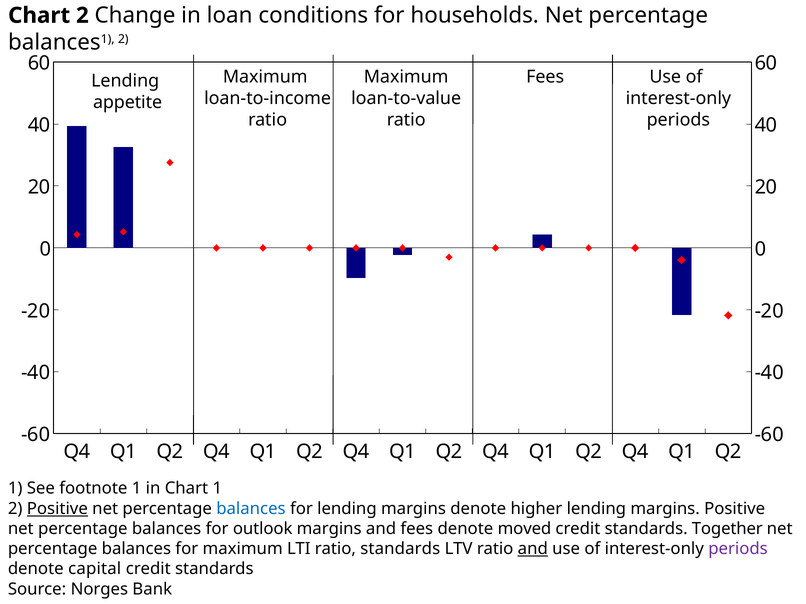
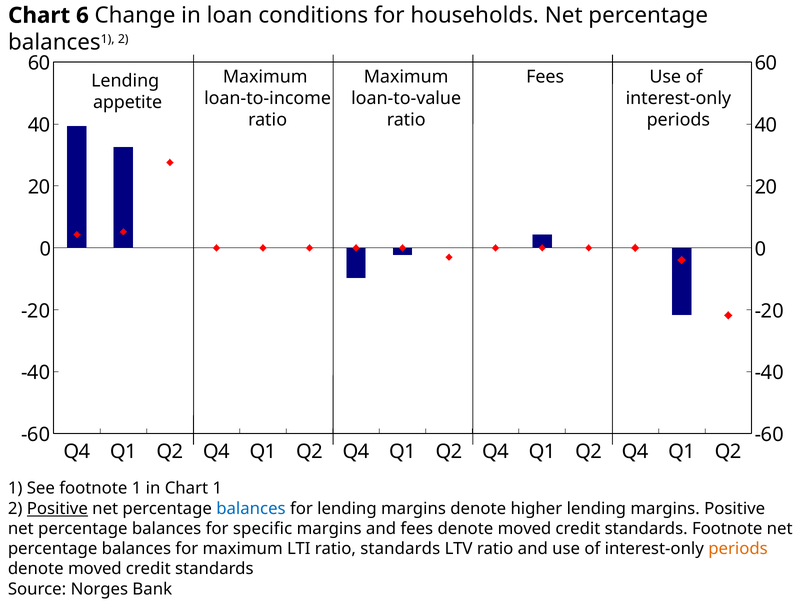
Chart 2: 2 -> 6
outlook: outlook -> specific
standards Together: Together -> Footnote
and at (533, 549) underline: present -> none
periods at (738, 549) colour: purple -> orange
capital at (95, 569): capital -> moved
